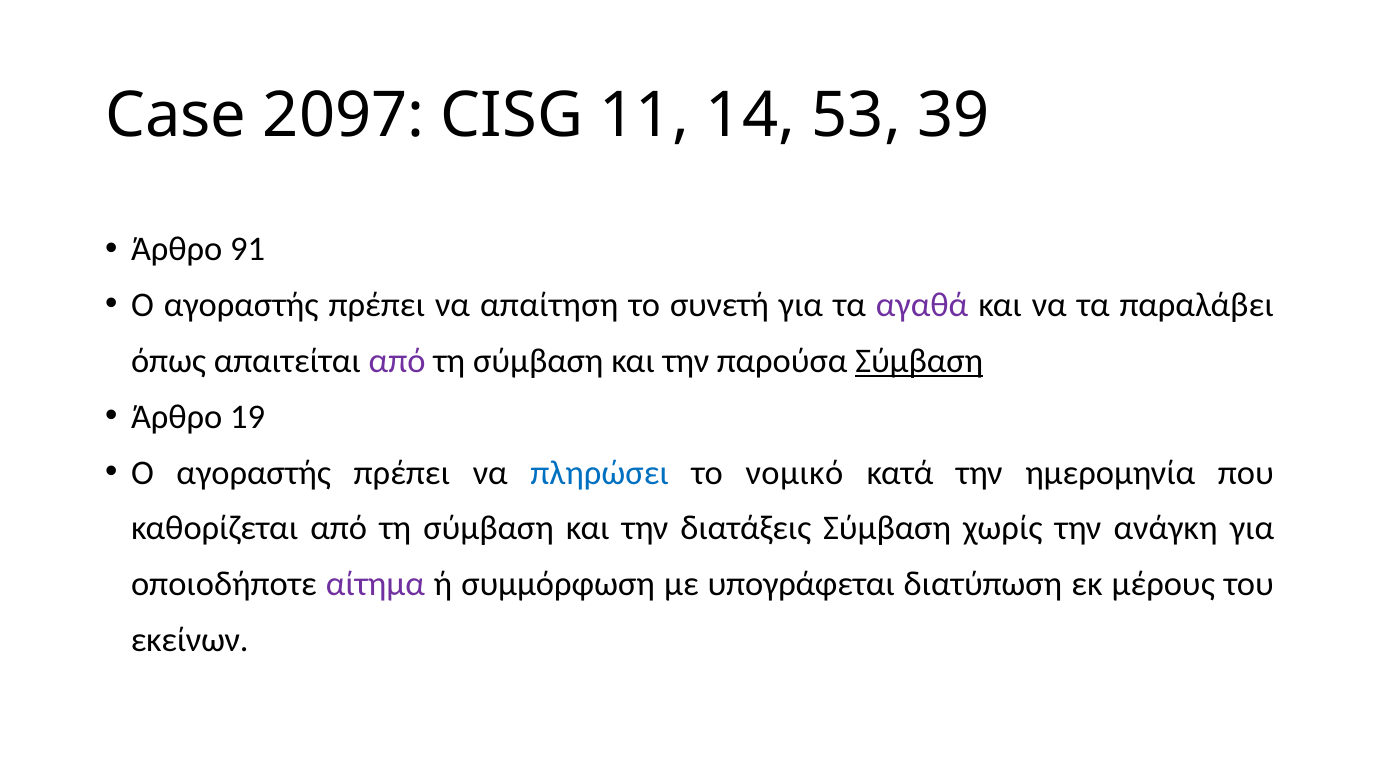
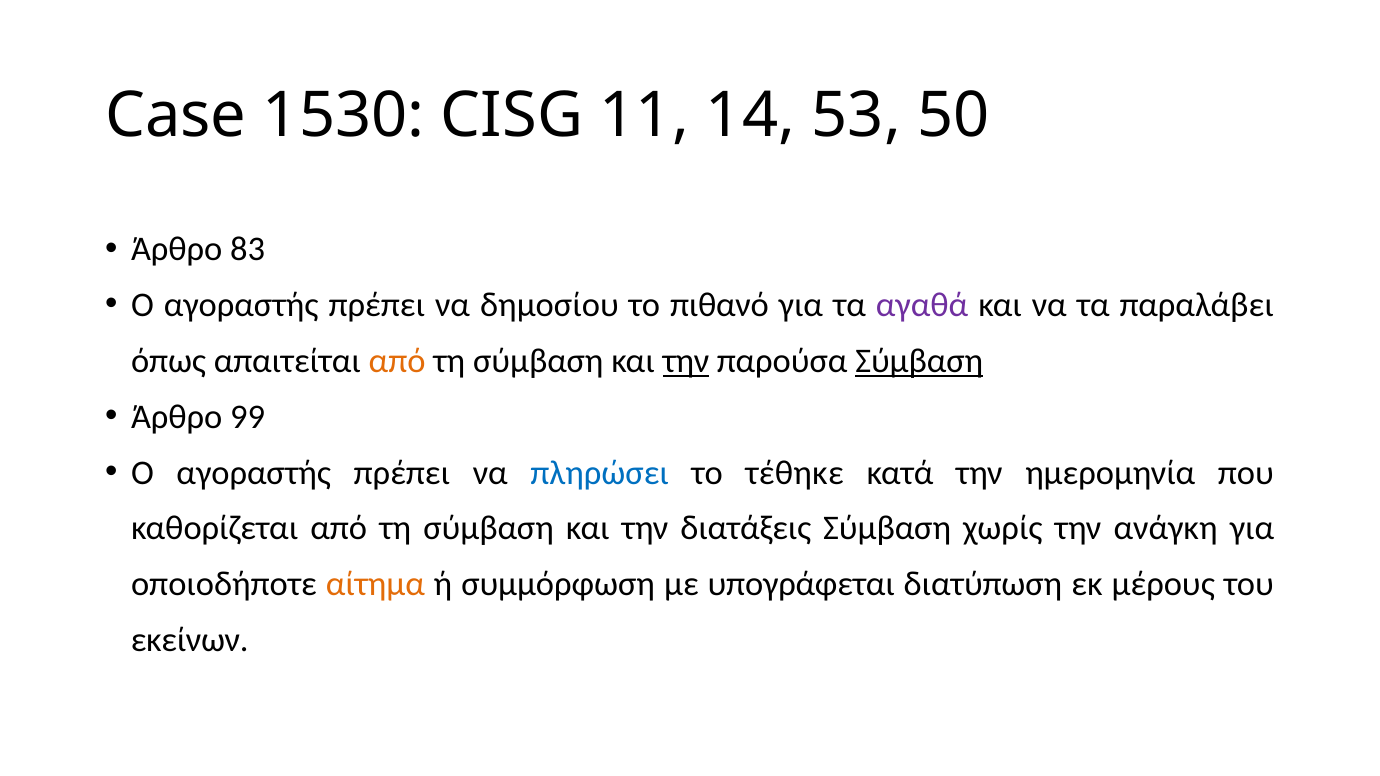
2097: 2097 -> 1530
39: 39 -> 50
91: 91 -> 83
απαίτηση: απαίτηση -> δημοσίου
συνετή: συνετή -> πιθανό
από at (397, 361) colour: purple -> orange
την at (686, 361) underline: none -> present
19: 19 -> 99
νομικό: νομικό -> τέθηκε
αίτημα colour: purple -> orange
